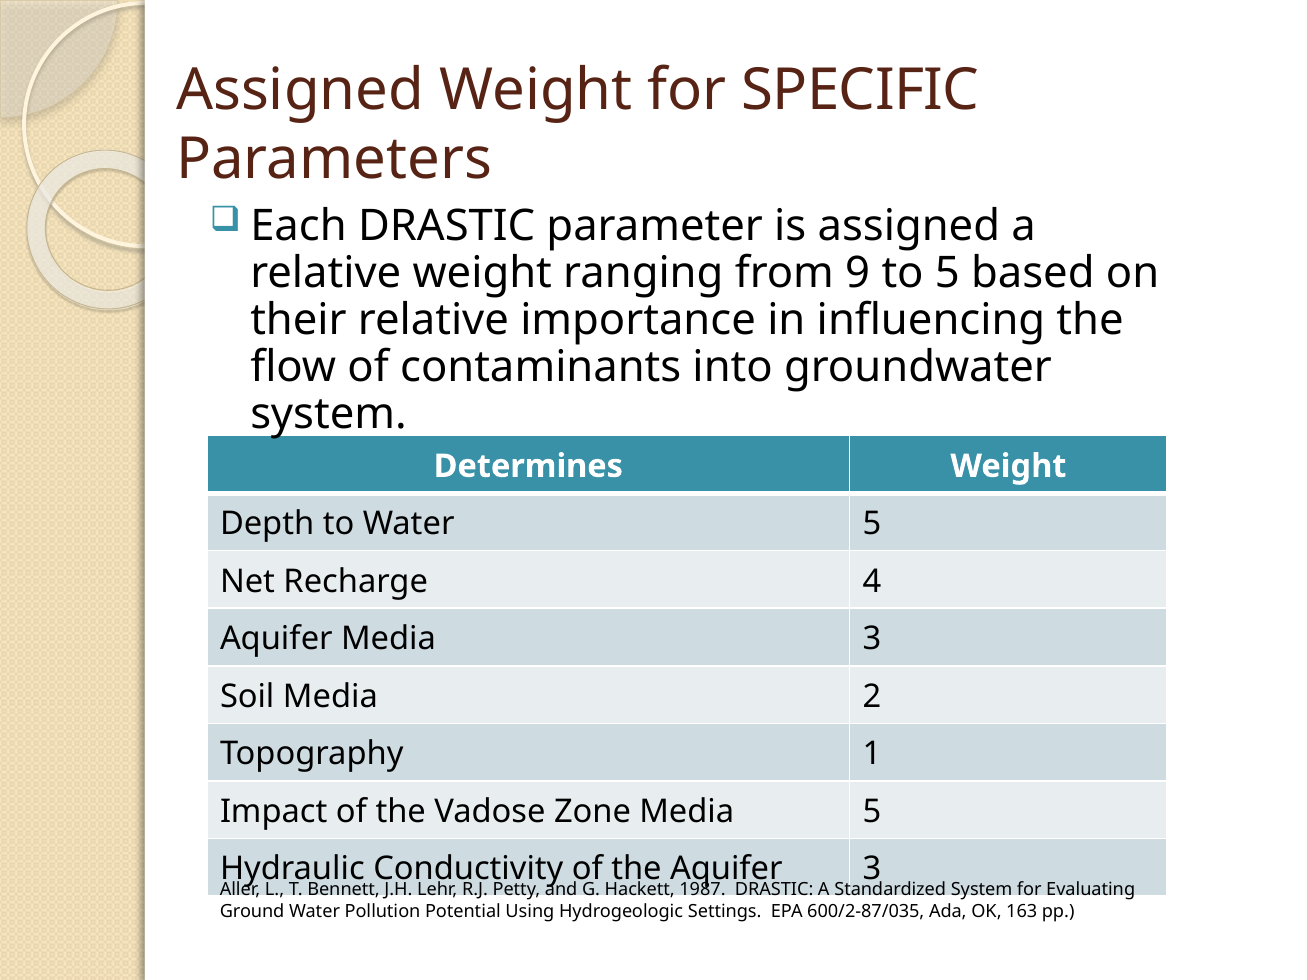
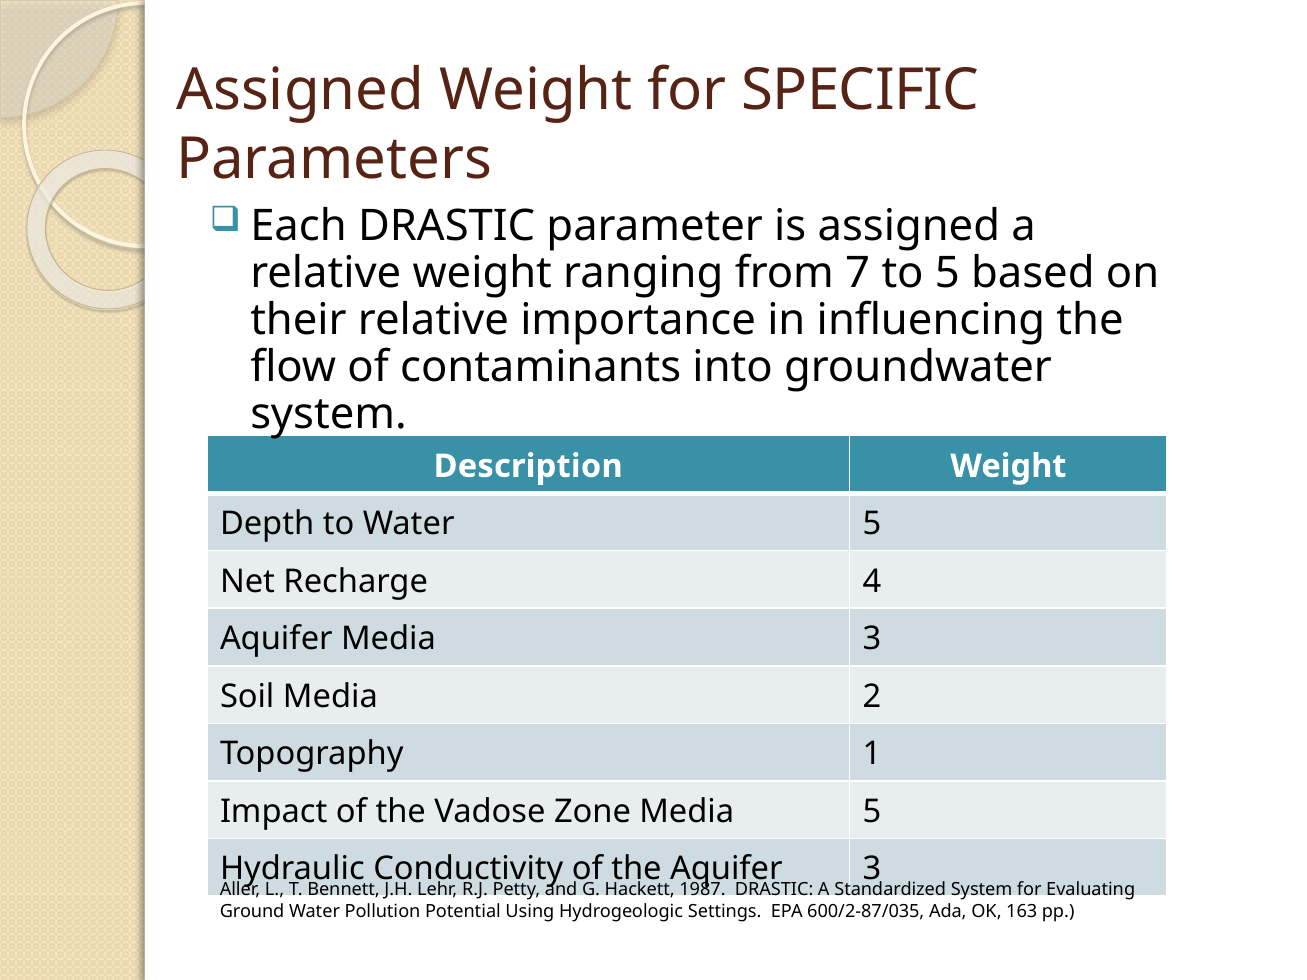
9: 9 -> 7
Determines: Determines -> Description
